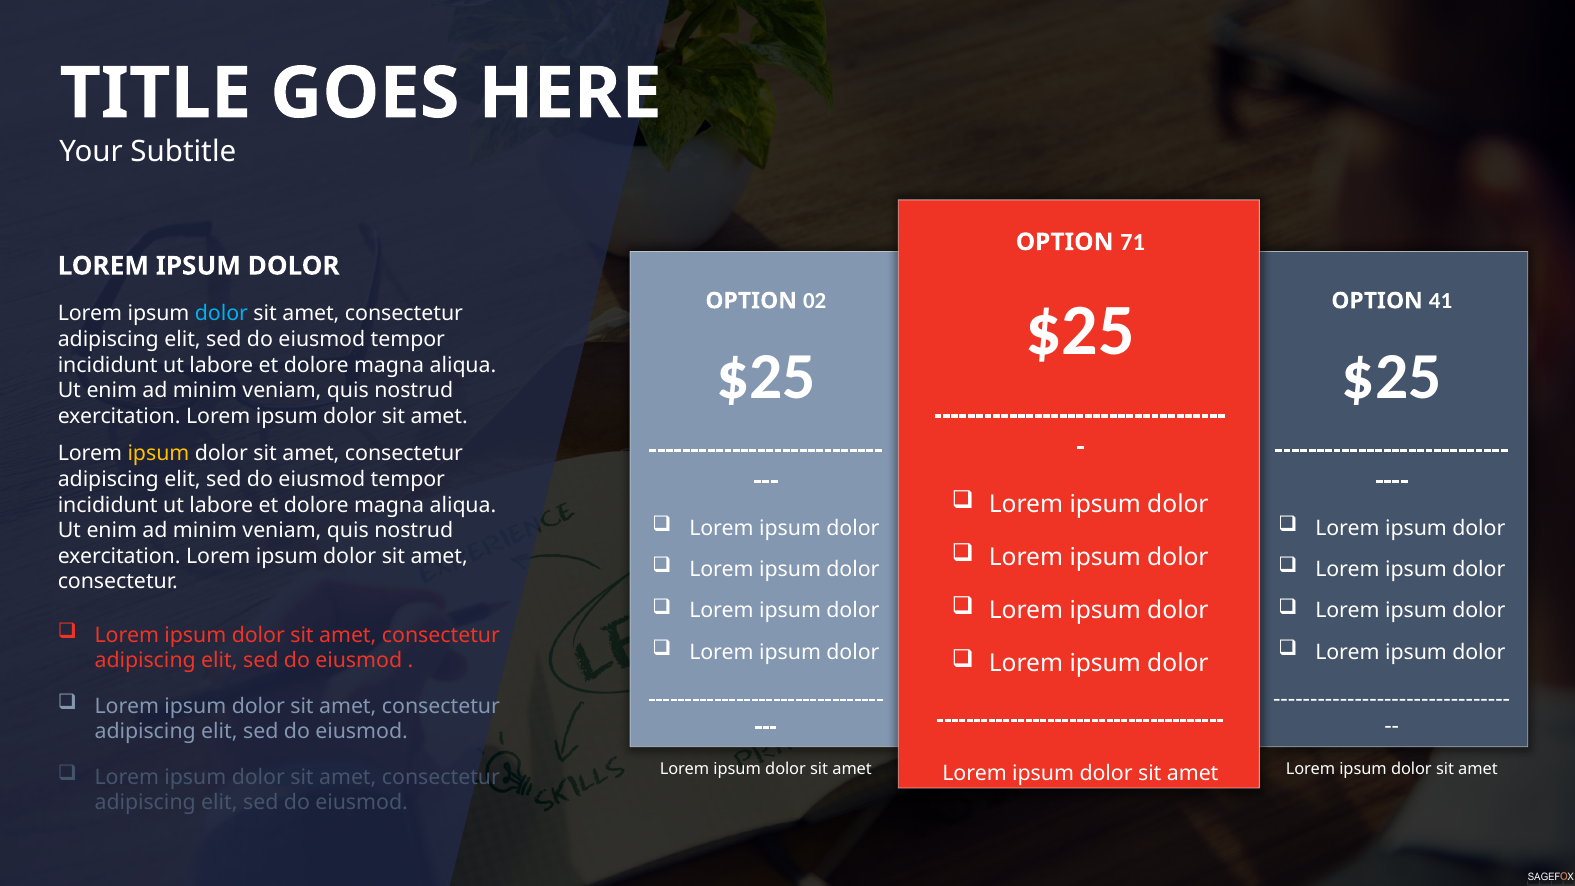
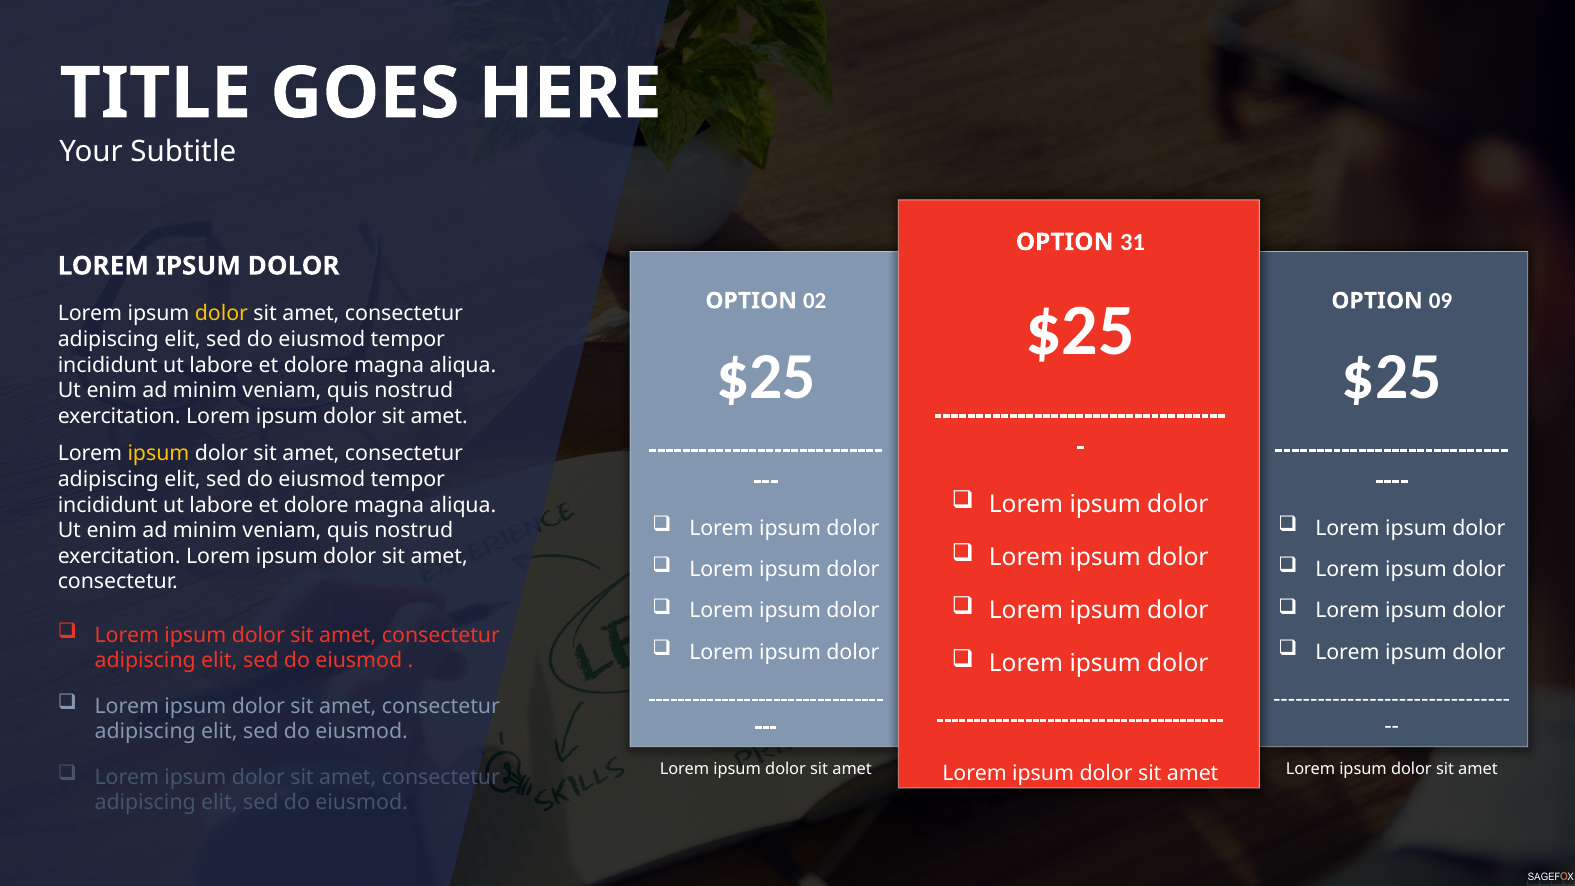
71: 71 -> 31
41: 41 -> 09
dolor at (221, 314) colour: light blue -> yellow
